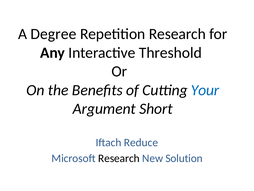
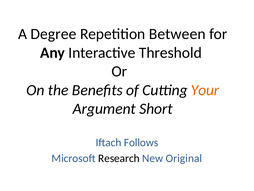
Repetition Research: Research -> Between
Your colour: blue -> orange
Reduce: Reduce -> Follows
Solution: Solution -> Original
